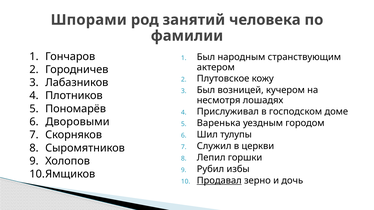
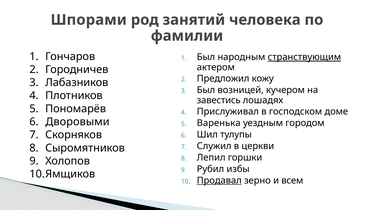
странствующим underline: none -> present
Плутовское: Плутовское -> Предложил
несмотря: несмотря -> завестись
дочь: дочь -> всем
